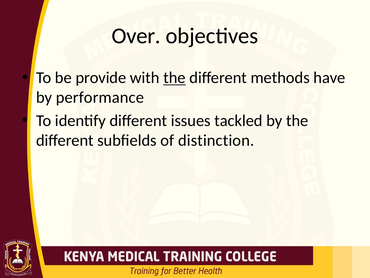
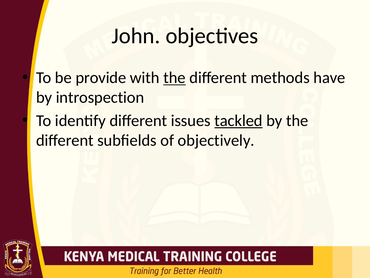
Over: Over -> John
performance: performance -> introspection
tackled underline: none -> present
distinction: distinction -> objectively
